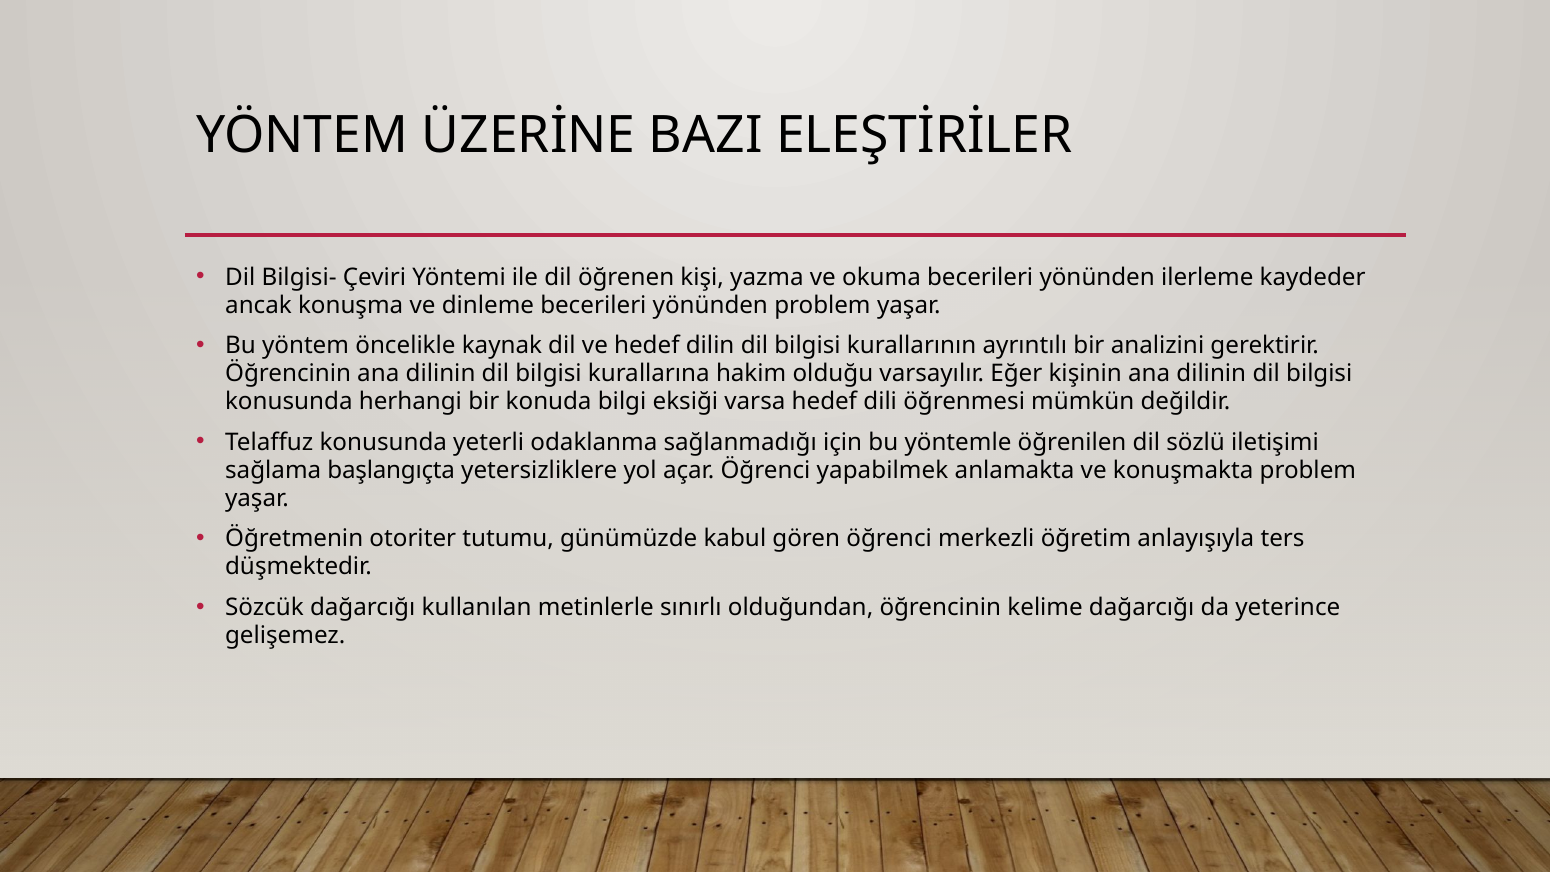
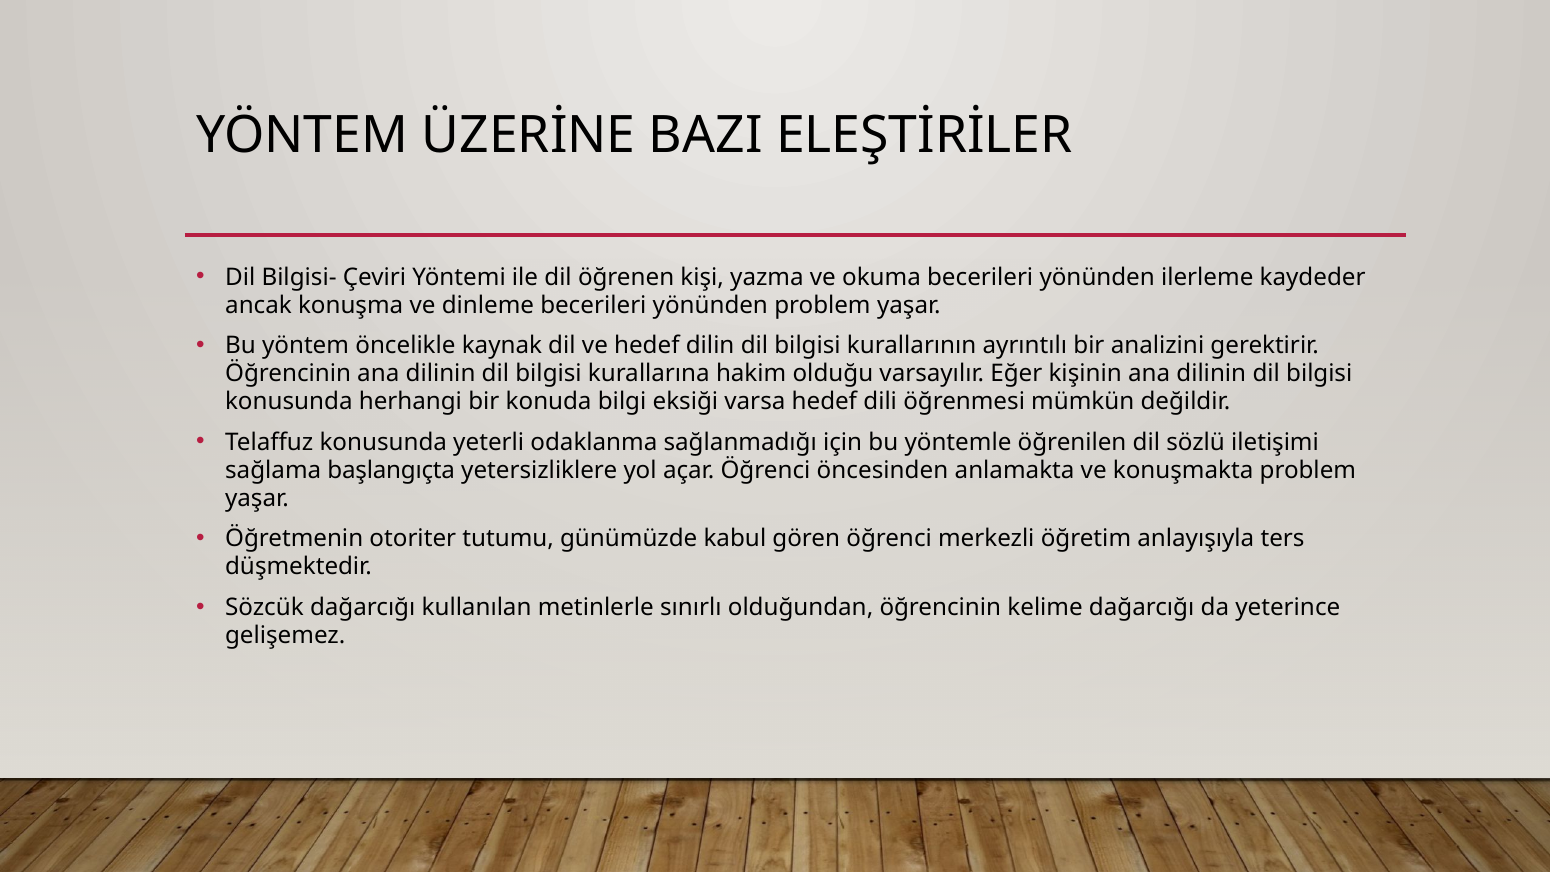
yapabilmek: yapabilmek -> öncesinden
